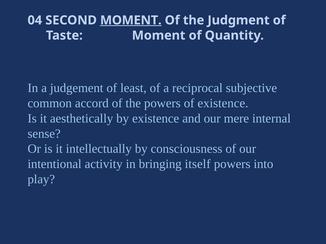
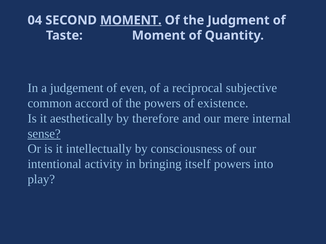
least: least -> even
by existence: existence -> therefore
sense underline: none -> present
